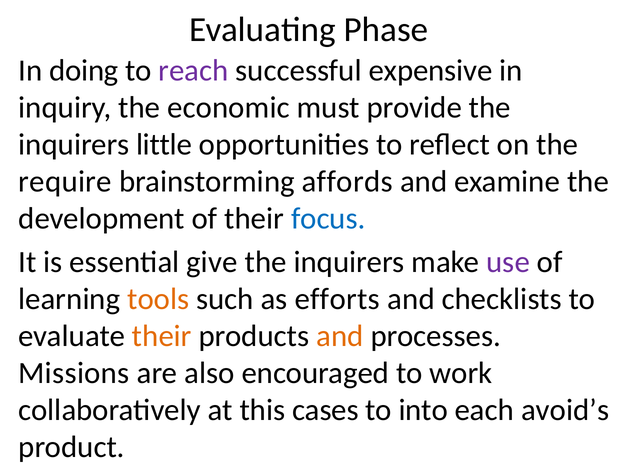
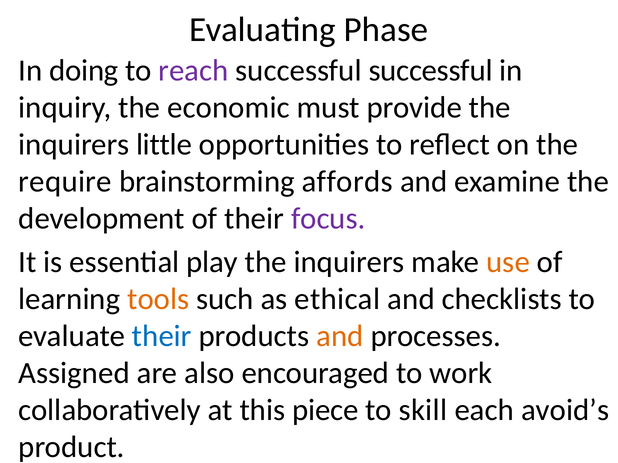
successful expensive: expensive -> successful
focus colour: blue -> purple
give: give -> play
use colour: purple -> orange
efforts: efforts -> ethical
their at (162, 336) colour: orange -> blue
Missions: Missions -> Assigned
cases: cases -> piece
into: into -> skill
